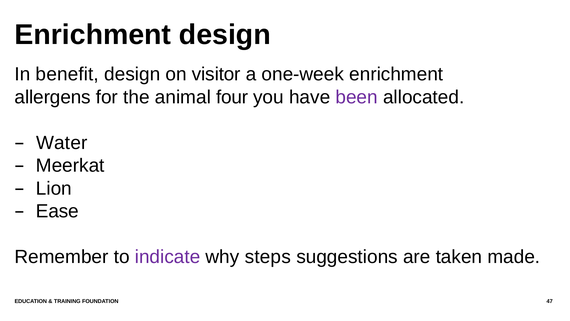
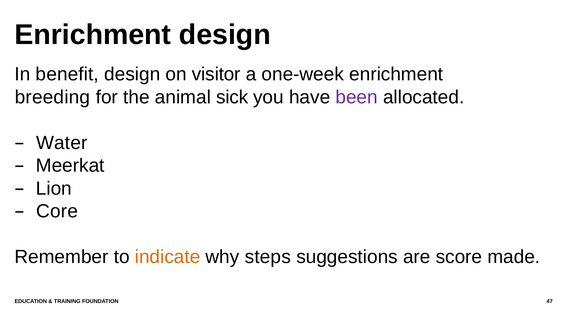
allergens: allergens -> breeding
four: four -> sick
Ease: Ease -> Core
indicate colour: purple -> orange
taken: taken -> score
